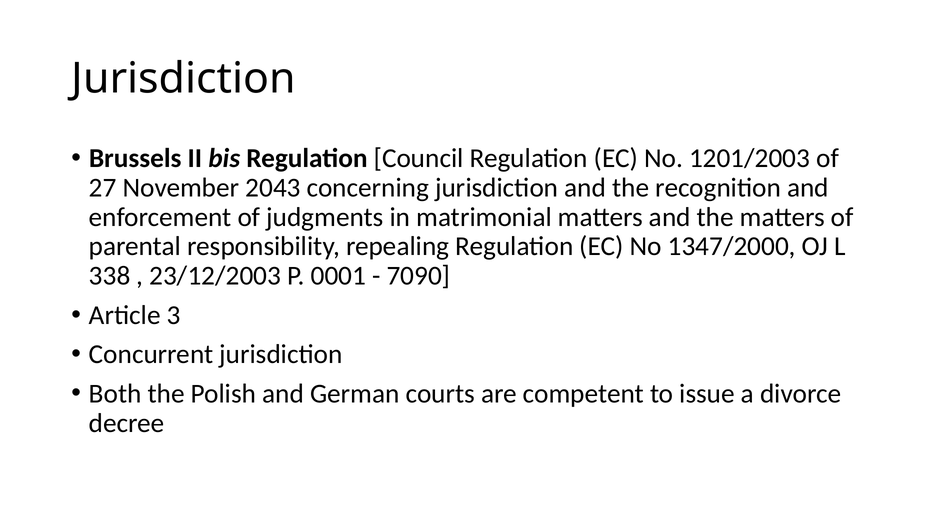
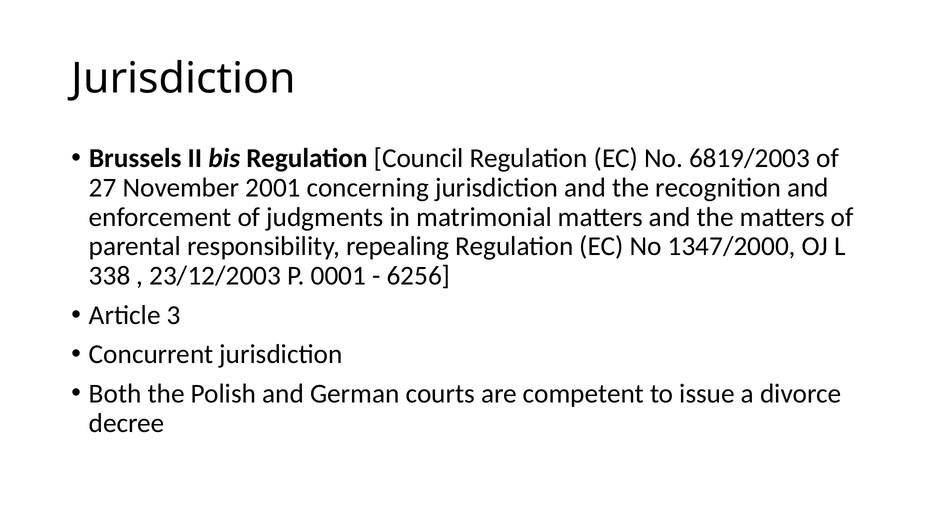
1201/2003: 1201/2003 -> 6819/2003
2043: 2043 -> 2001
7090: 7090 -> 6256
